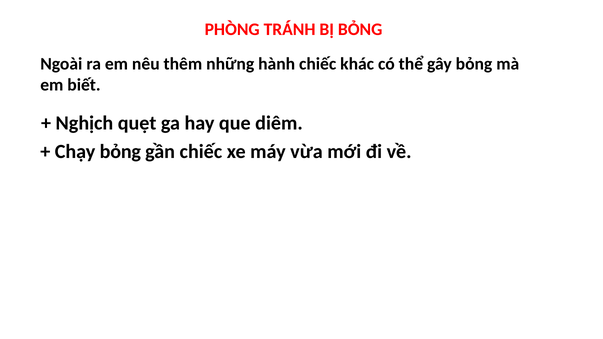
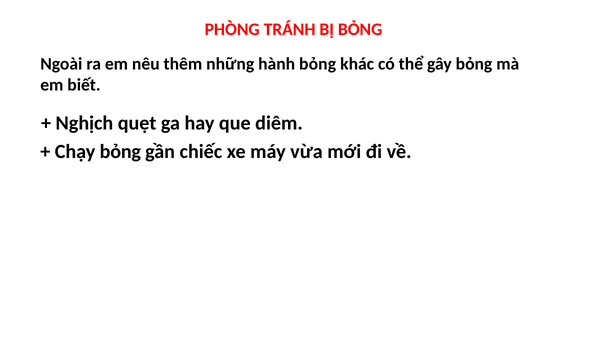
hành chiếc: chiếc -> bỏng
